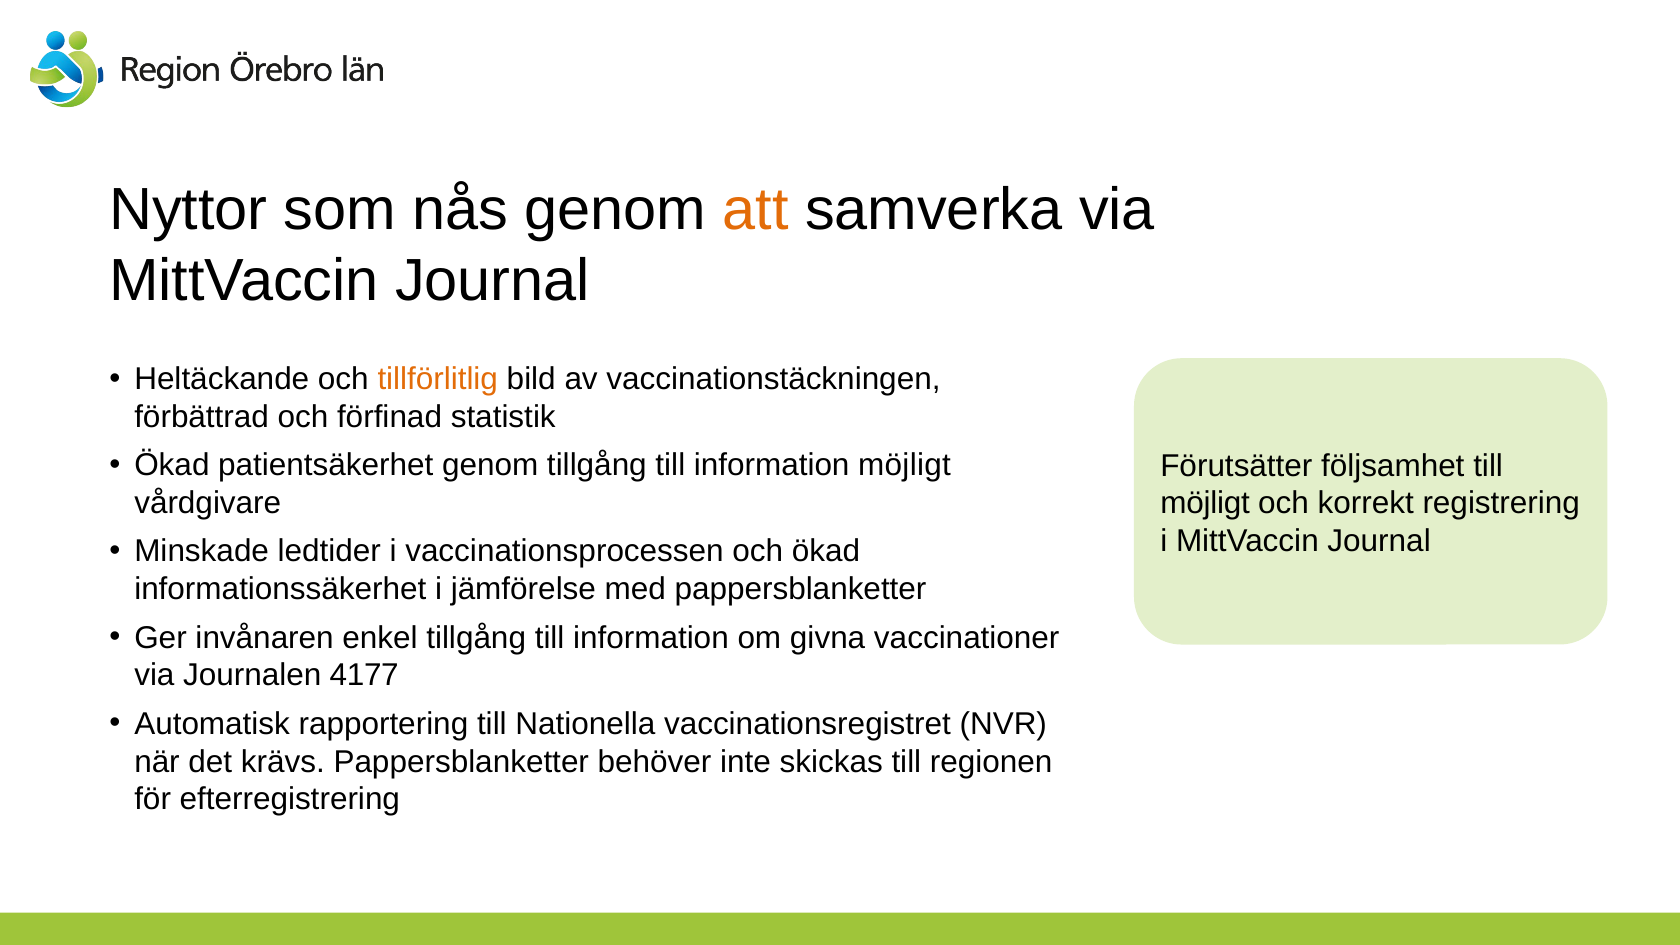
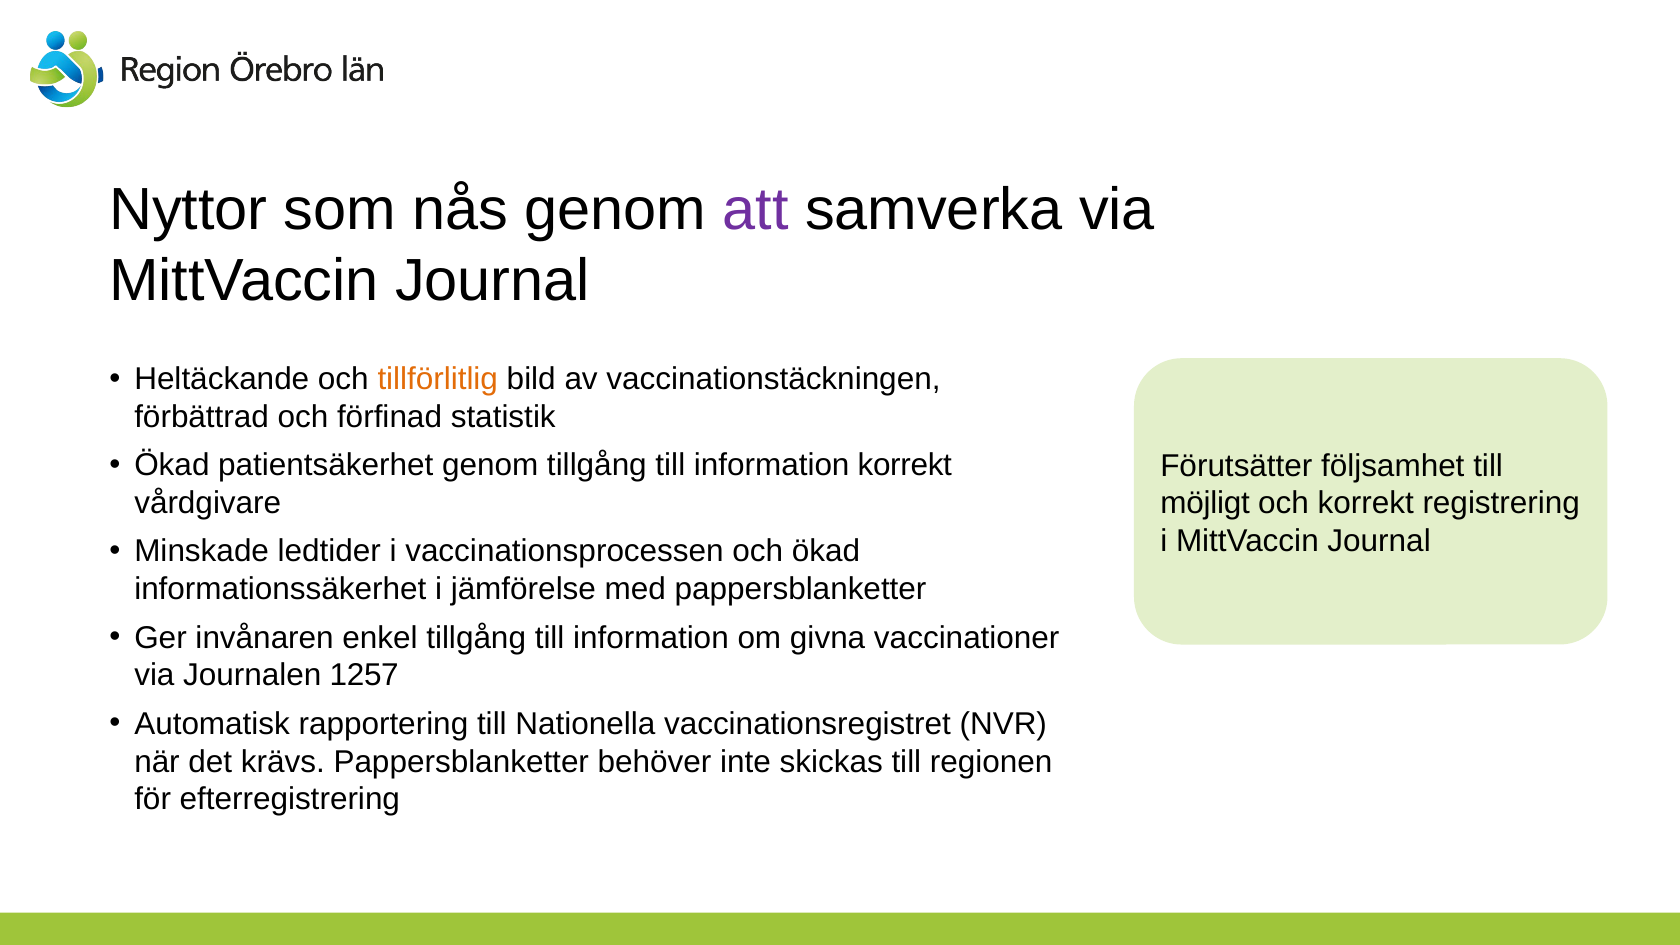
att colour: orange -> purple
information möjligt: möjligt -> korrekt
4177: 4177 -> 1257
